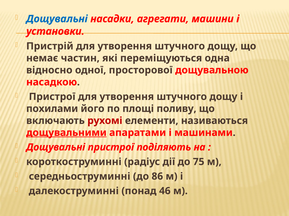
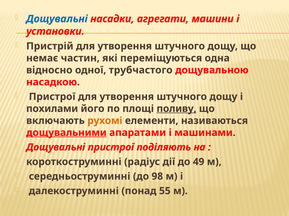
просторової: просторової -> трубчастого
поливу underline: none -> present
рухомі colour: red -> orange
75: 75 -> 49
86: 86 -> 98
46: 46 -> 55
